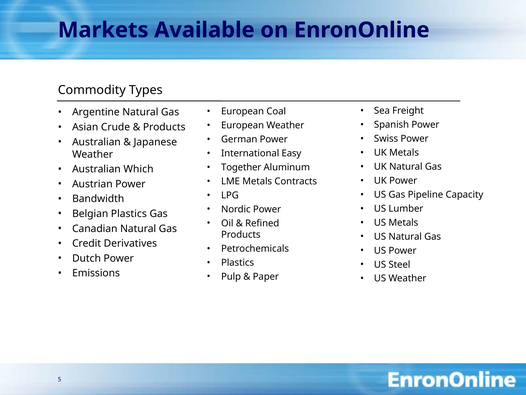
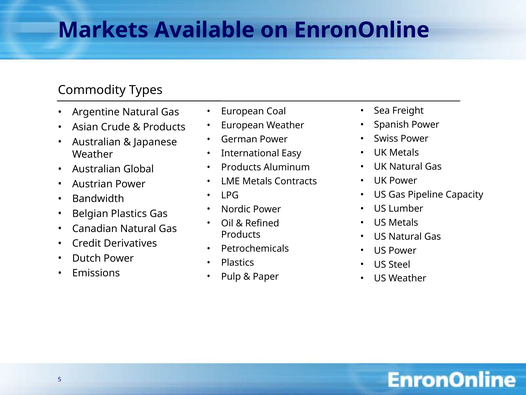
Together at (241, 167): Together -> Products
Which: Which -> Global
